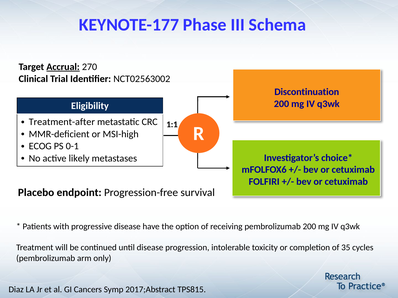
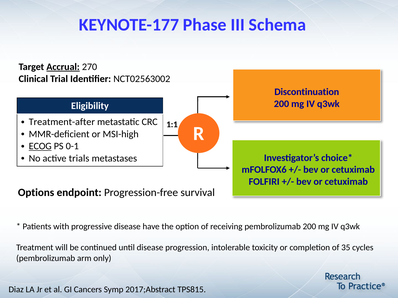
ECOG underline: none -> present
likely: likely -> trials
Placebo: Placebo -> Options
